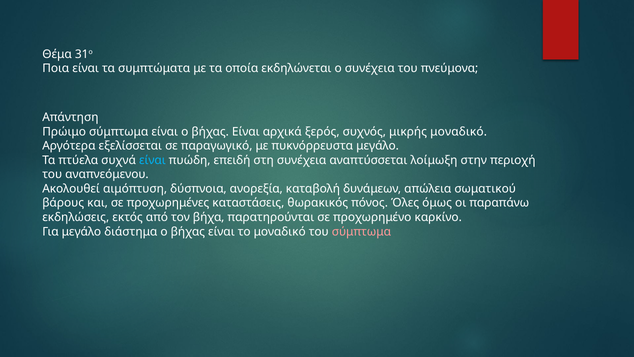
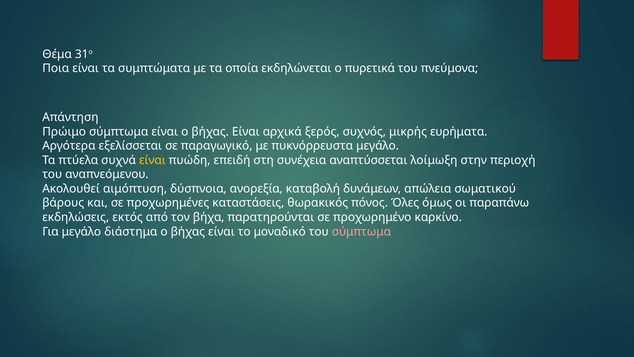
ο συνέχεια: συνέχεια -> πυρετικά
μικρής μοναδικό: μοναδικό -> ευρήματα
είναι at (152, 160) colour: light blue -> yellow
